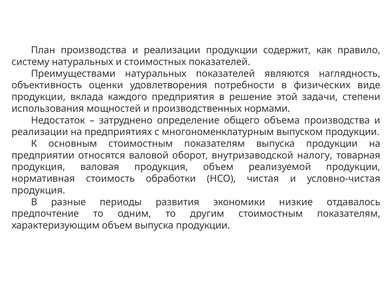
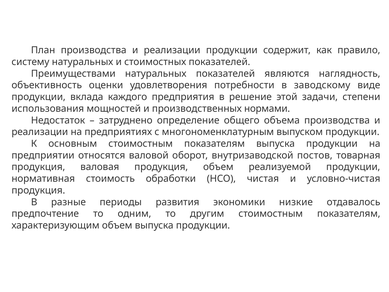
физических: физических -> заводскому
налогу: налогу -> постов
